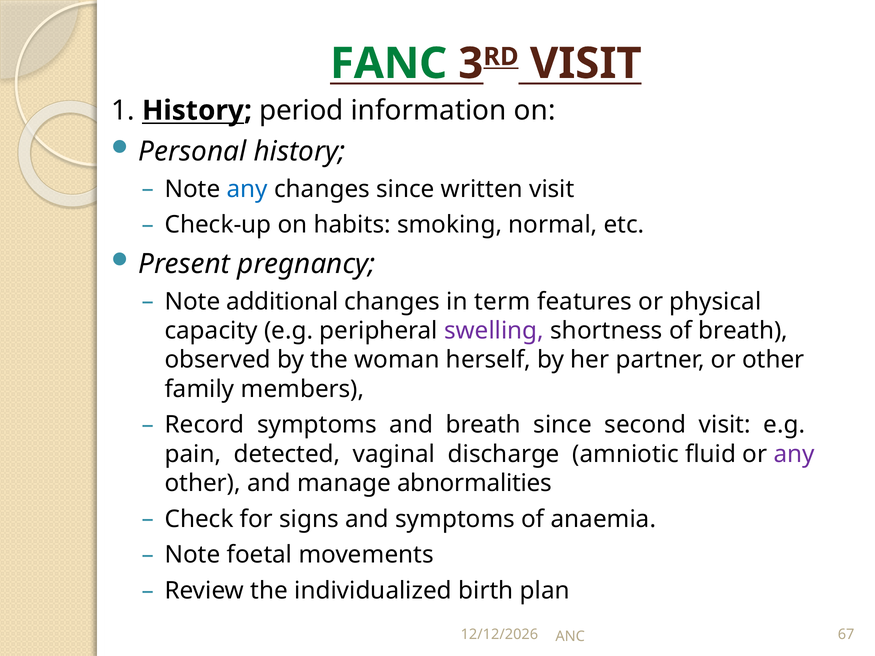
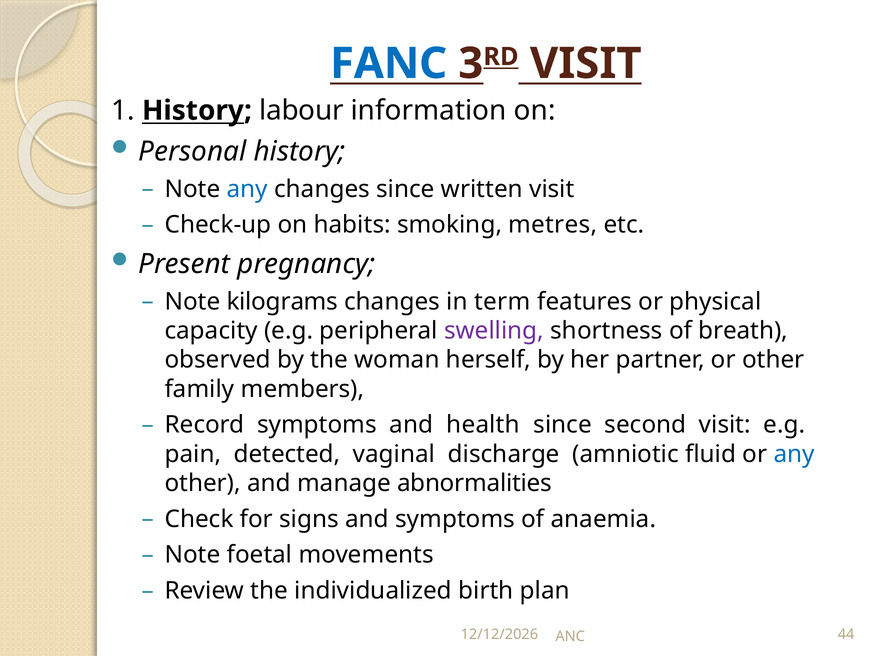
FANC colour: green -> blue
period: period -> labour
normal: normal -> metres
additional: additional -> kilograms
and breath: breath -> health
any at (794, 454) colour: purple -> blue
67: 67 -> 44
